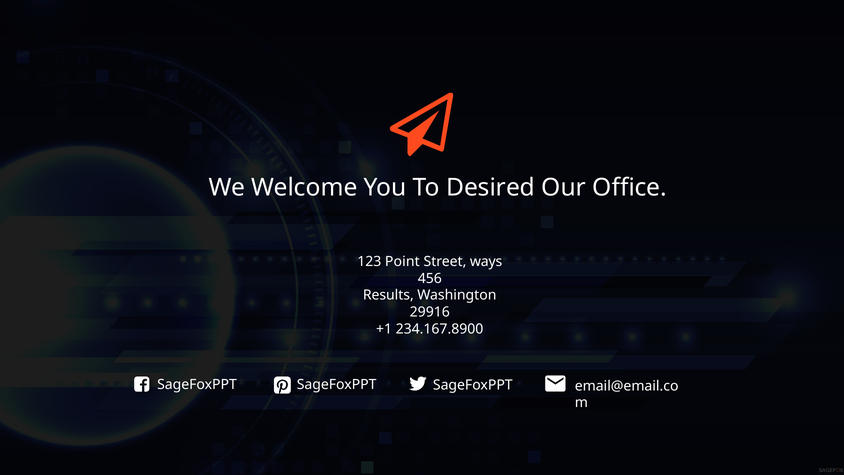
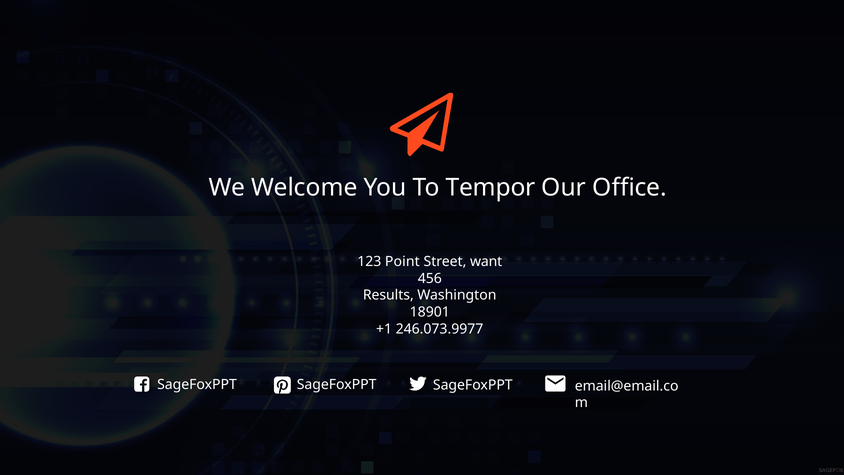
Desired: Desired -> Tempor
ways: ways -> want
29916: 29916 -> 18901
234.167.8900: 234.167.8900 -> 246.073.9977
